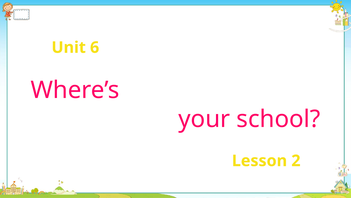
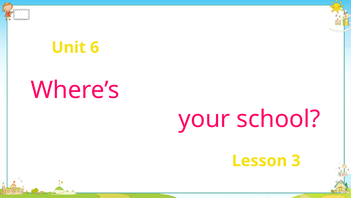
2: 2 -> 3
